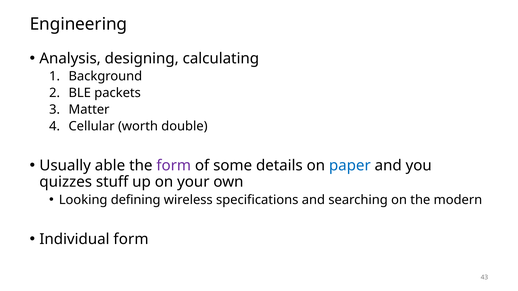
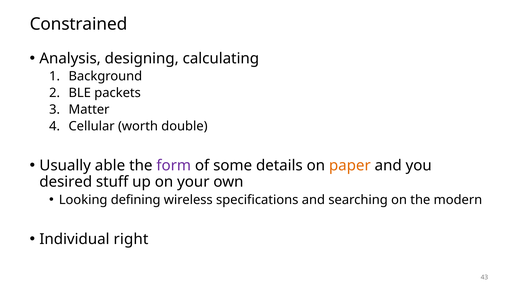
Engineering: Engineering -> Constrained
paper colour: blue -> orange
quizzes: quizzes -> desired
Individual form: form -> right
